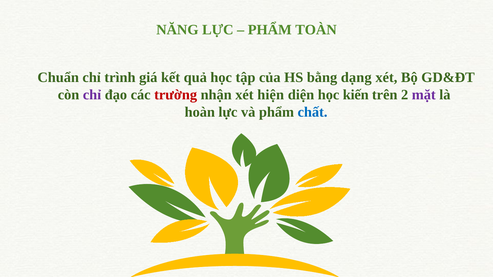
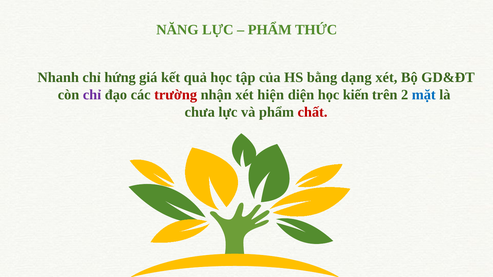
TOÀN: TOÀN -> THỨC
Chuẩn: Chuẩn -> Nhanh
trình: trình -> hứng
mặt colour: purple -> blue
hoàn: hoàn -> chưa
chất colour: blue -> red
